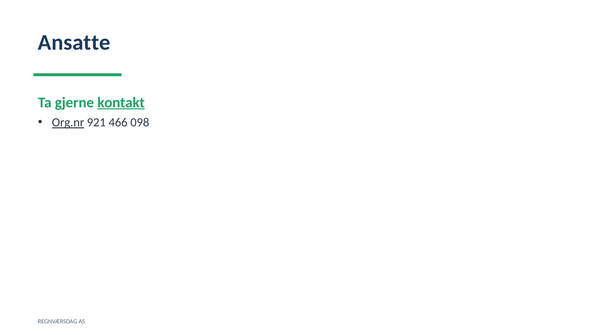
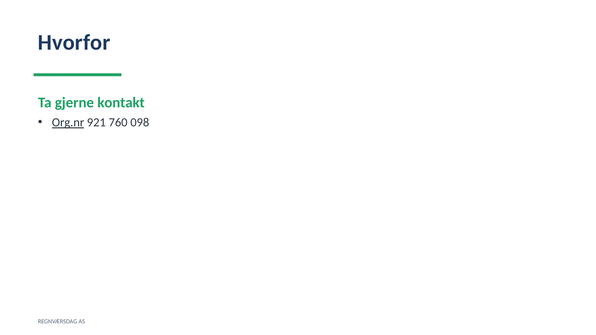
Ansatte: Ansatte -> Hvorfor
kontakt underline: present -> none
466: 466 -> 760
